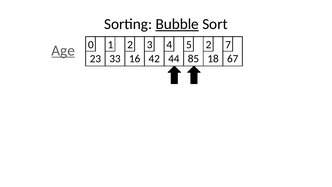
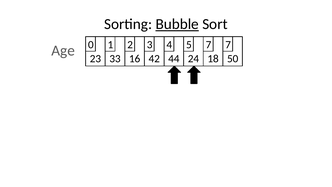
5 2: 2 -> 7
Age underline: present -> none
85: 85 -> 24
67: 67 -> 50
